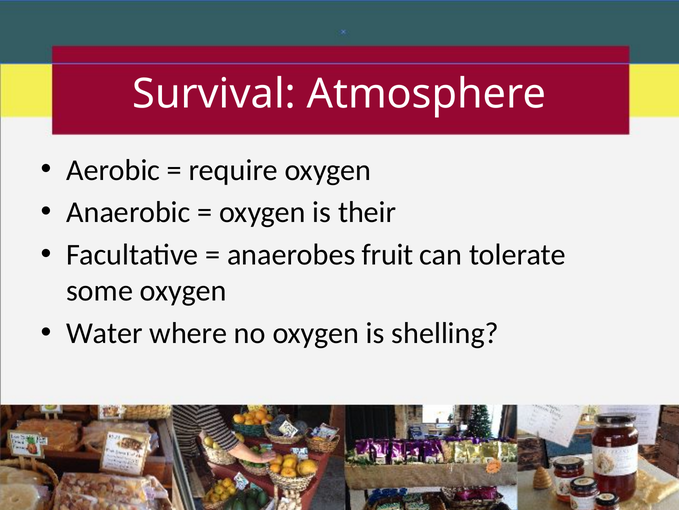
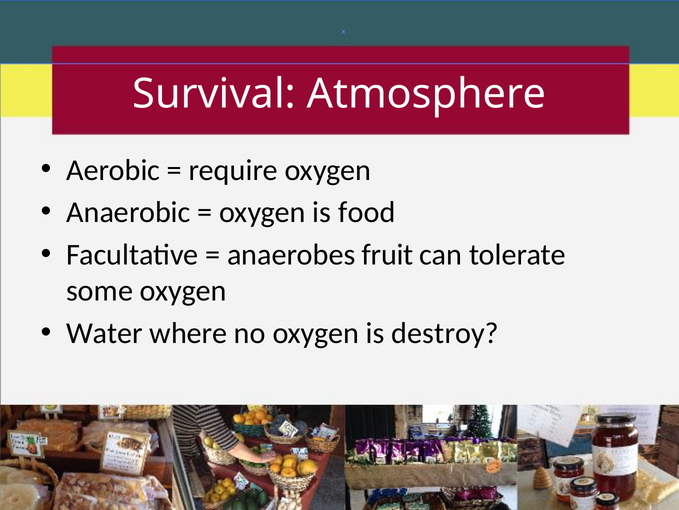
their: their -> food
shelling: shelling -> destroy
